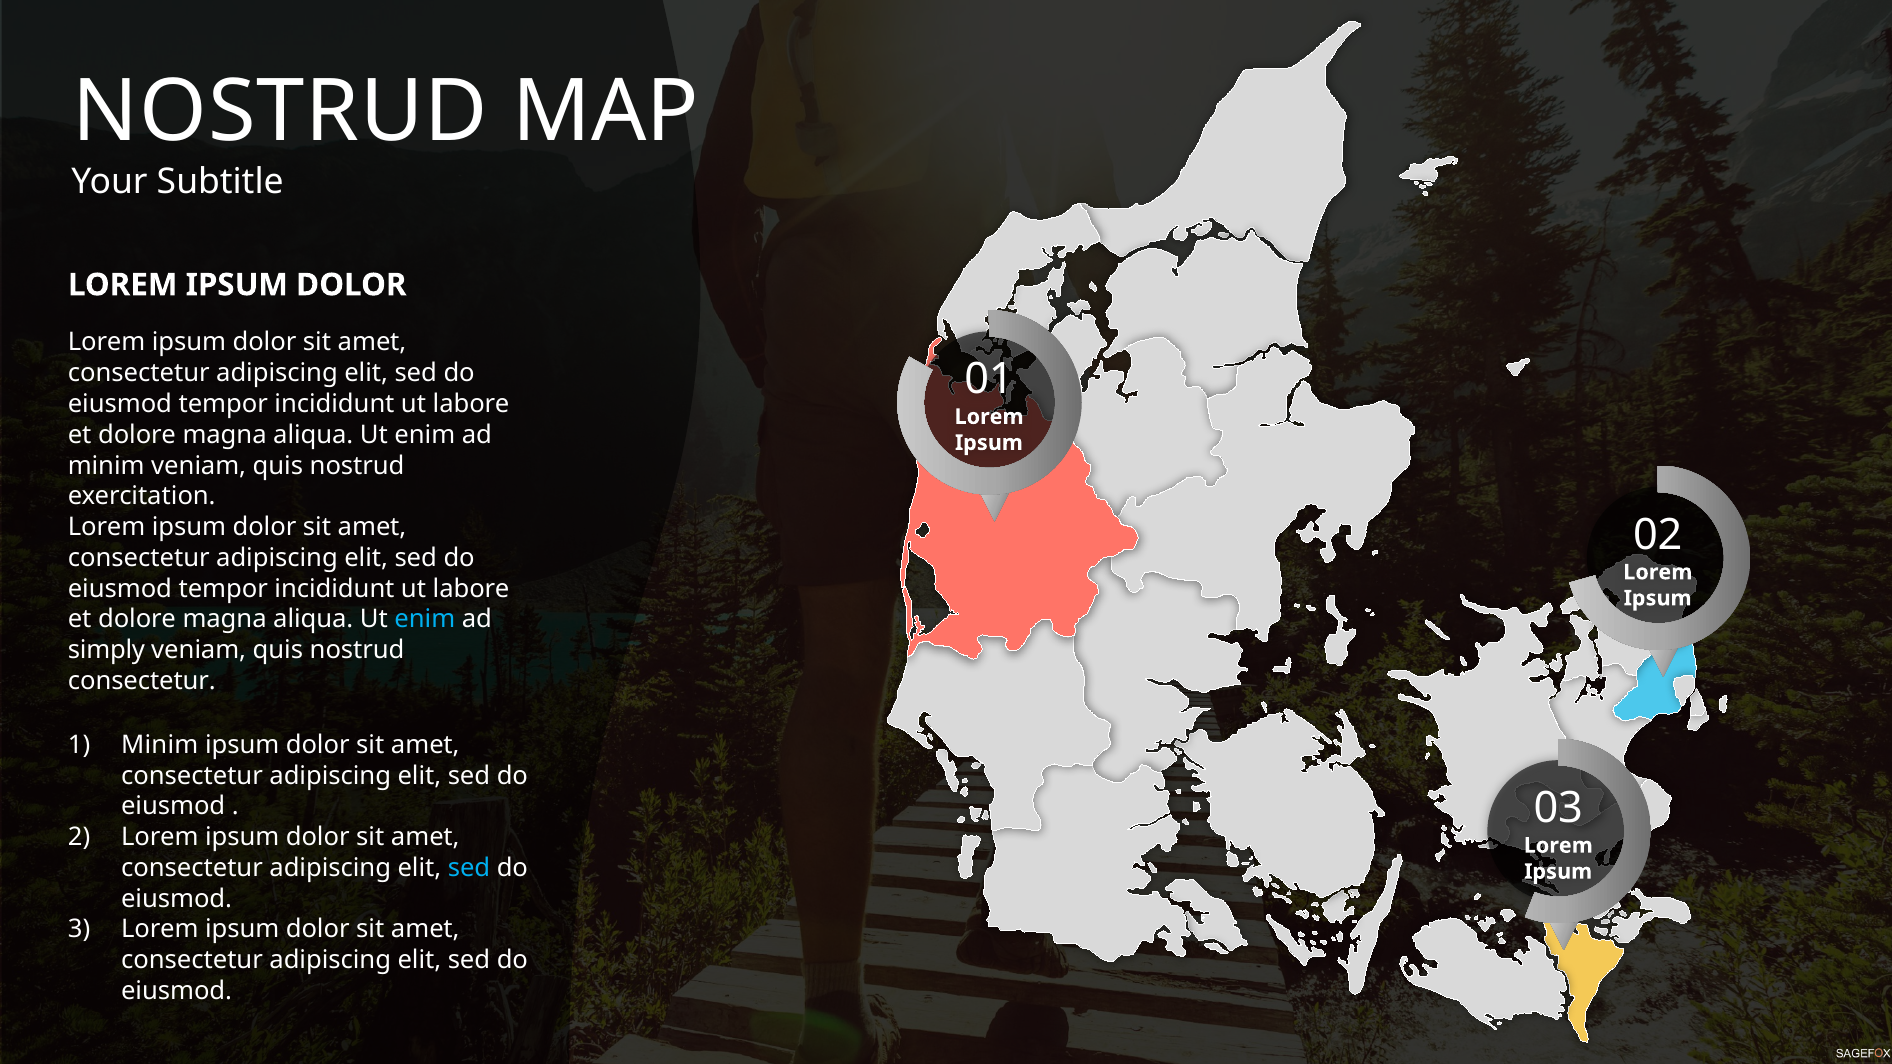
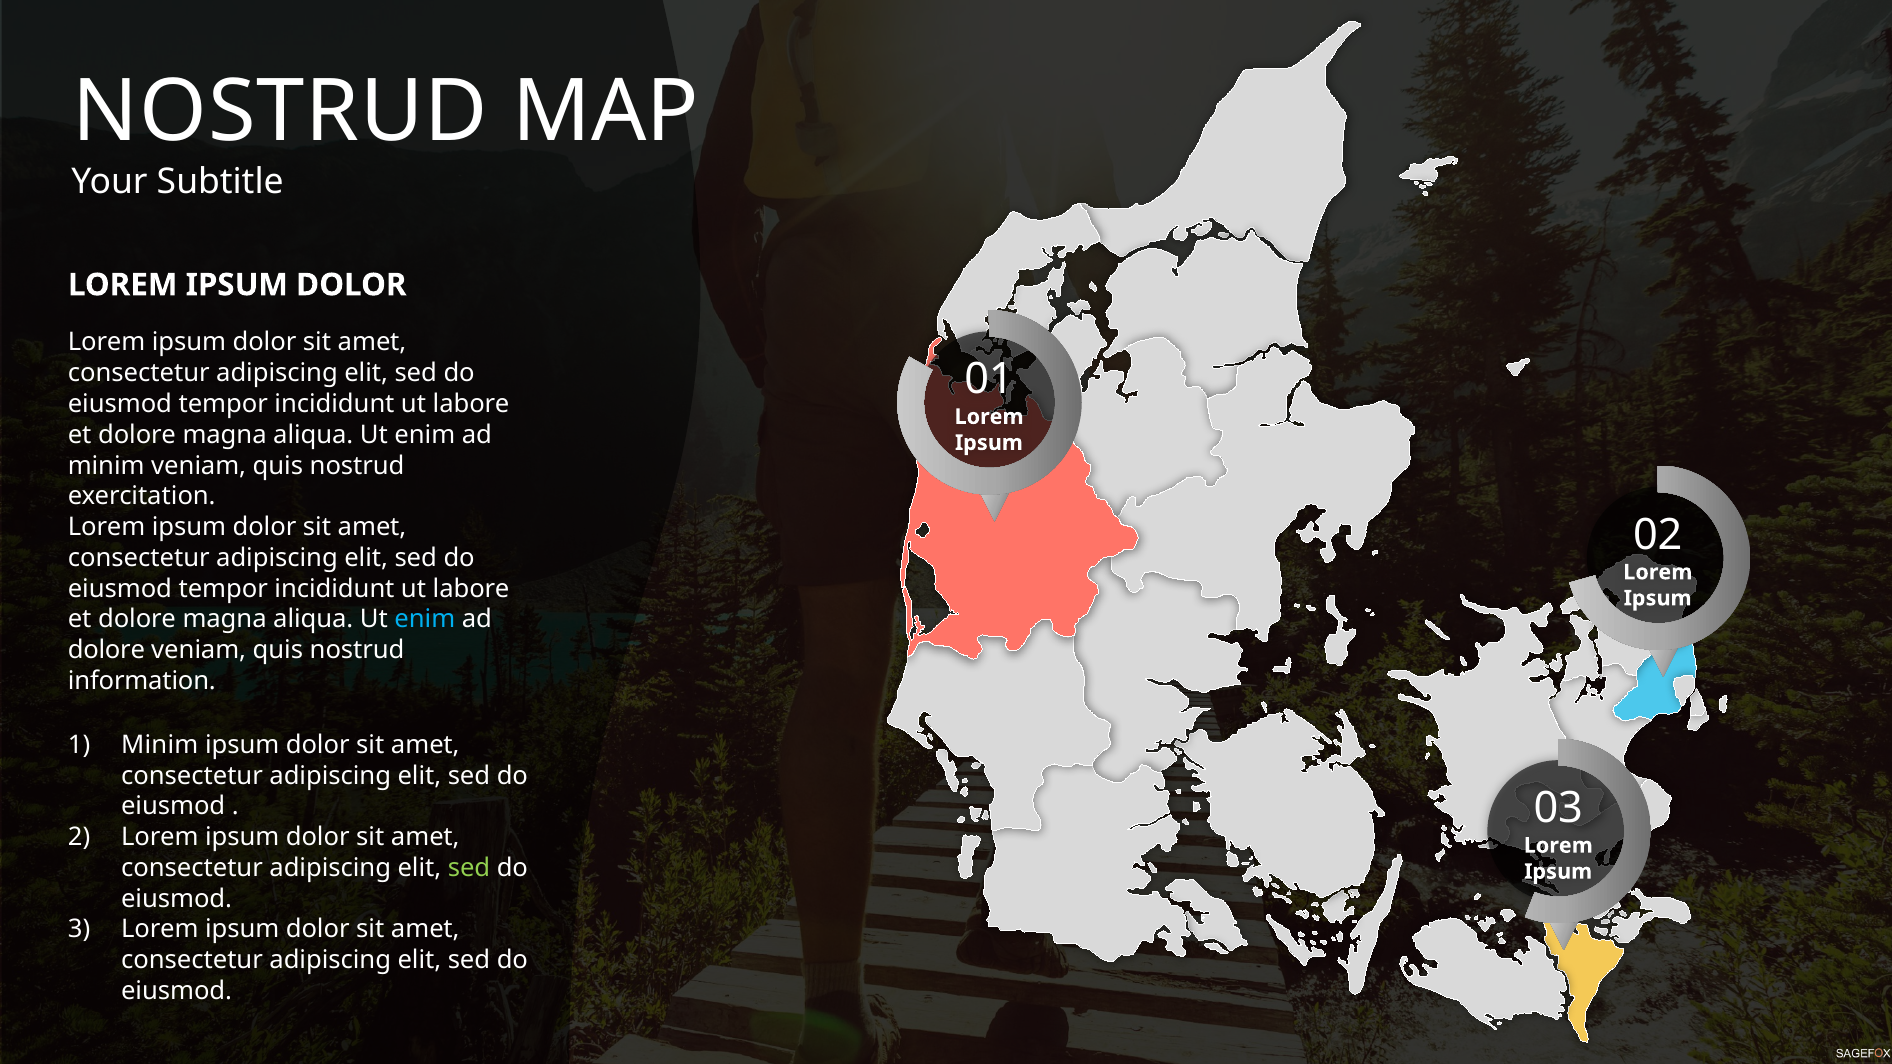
simply at (106, 650): simply -> dolore
consectetur at (142, 681): consectetur -> information
sed at (469, 868) colour: light blue -> light green
